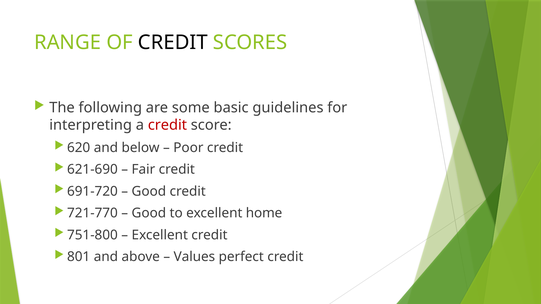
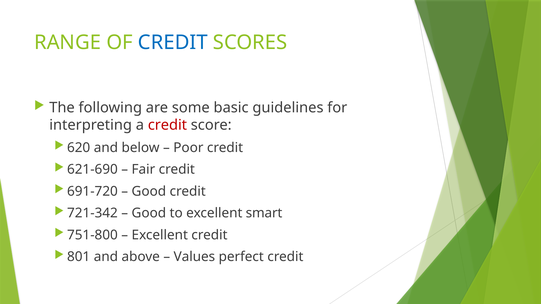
CREDIT at (173, 43) colour: black -> blue
721-770: 721-770 -> 721-342
home: home -> smart
